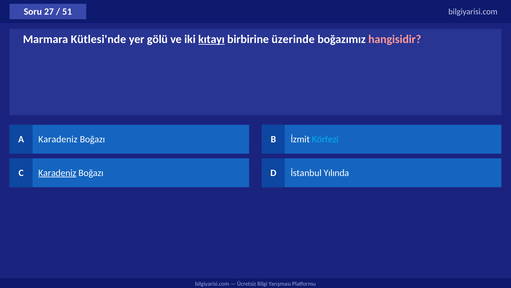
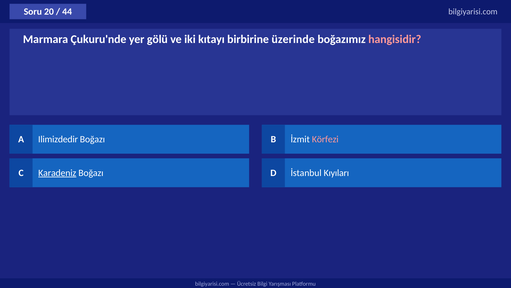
27: 27 -> 20
51: 51 -> 44
Kütlesi'nde: Kütlesi'nde -> Çukuru'nde
kıtayı underline: present -> none
A Karadeniz: Karadeniz -> Ilimizdedir
Körfezi colour: light blue -> pink
Yılında: Yılında -> Kıyıları
